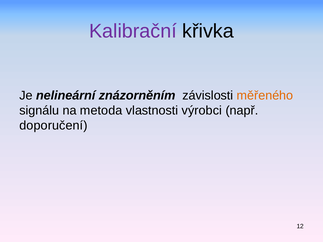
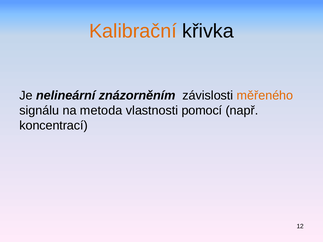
Kalibrační colour: purple -> orange
výrobci: výrobci -> pomocí
doporučení: doporučení -> koncentrací
